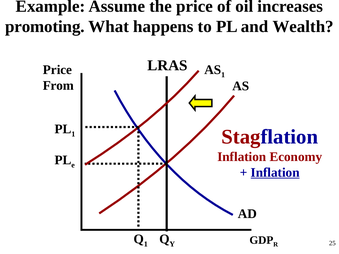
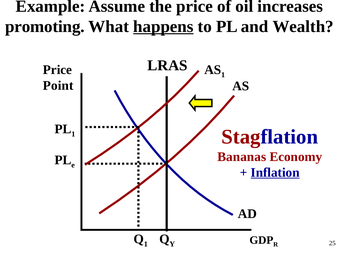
happens underline: none -> present
From: From -> Point
Inflation at (242, 157): Inflation -> Bananas
